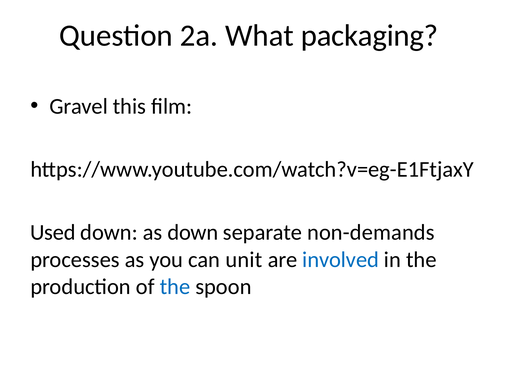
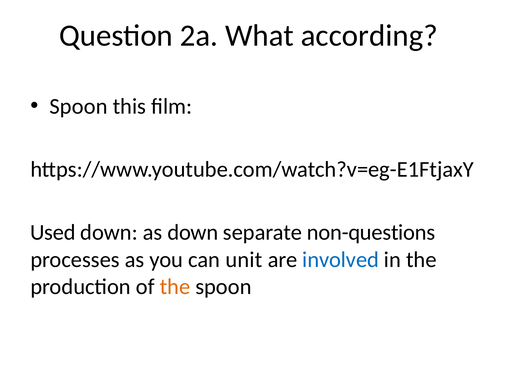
packaging: packaging -> according
Gravel at (79, 106): Gravel -> Spoon
non-demands: non-demands -> non-questions
the at (175, 286) colour: blue -> orange
